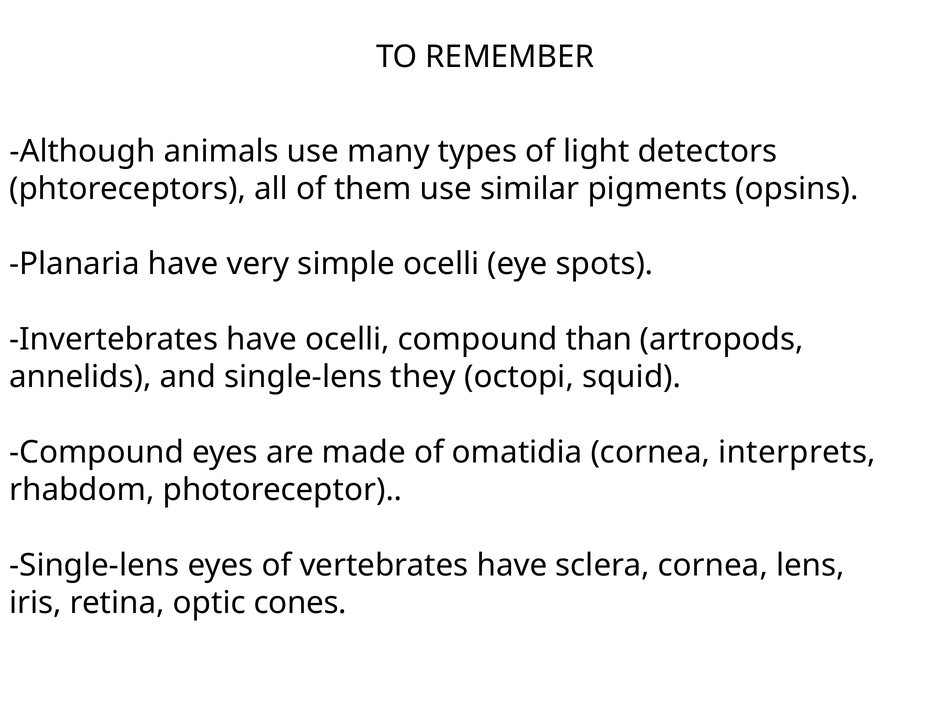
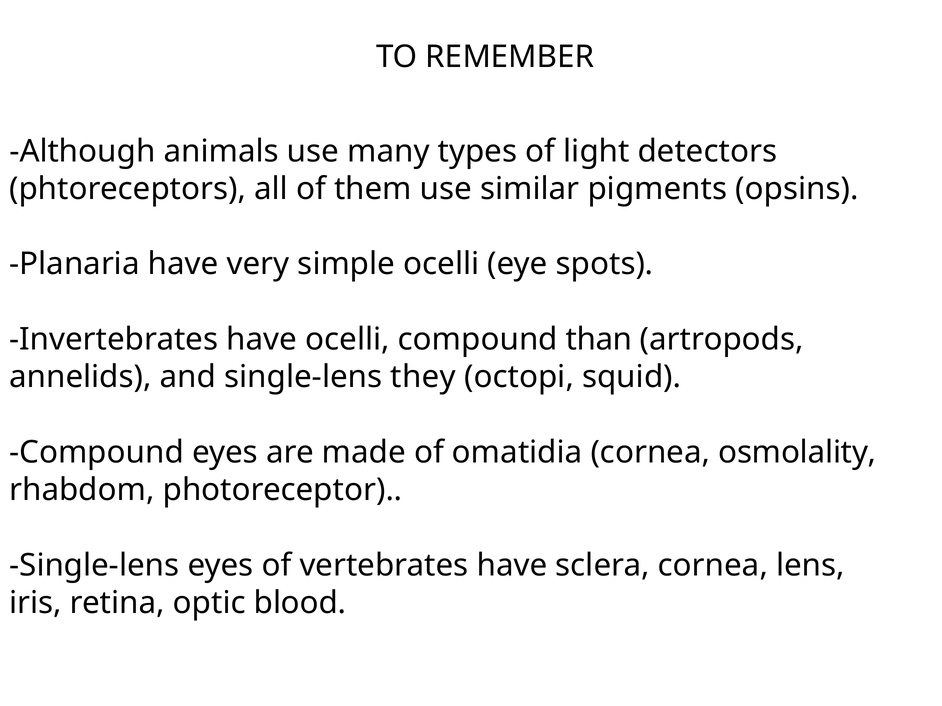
interprets: interprets -> osmolality
cones: cones -> blood
